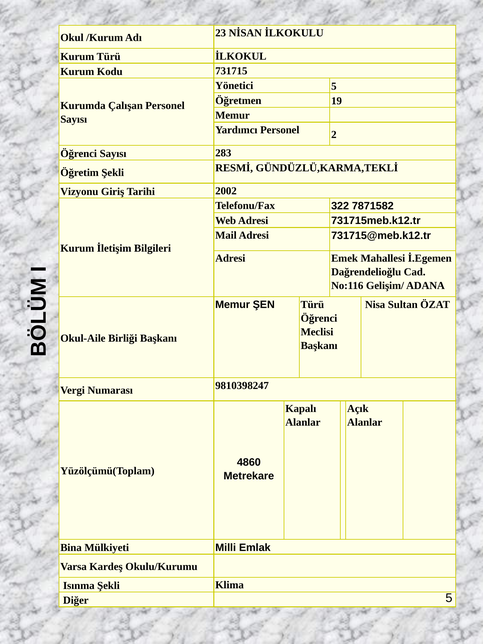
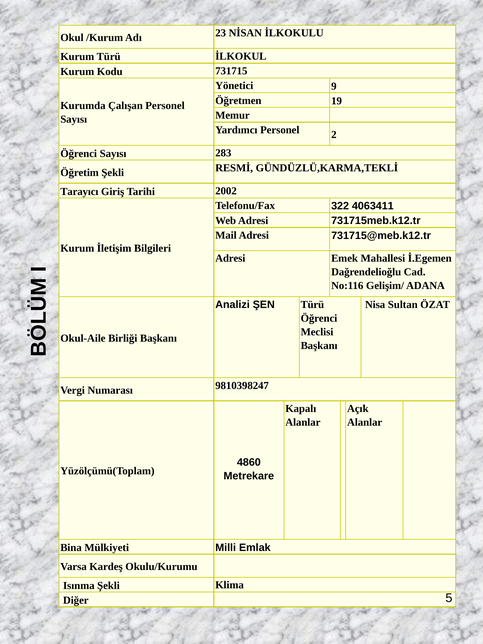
Yönetici 5: 5 -> 9
Vizyonu: Vizyonu -> Tarayıcı
7871582: 7871582 -> 4063411
Memur at (233, 305): Memur -> Analizi
